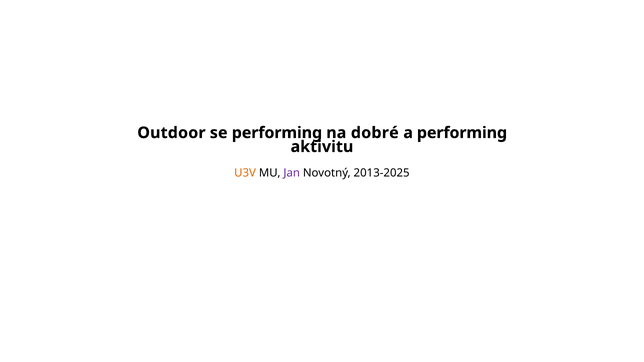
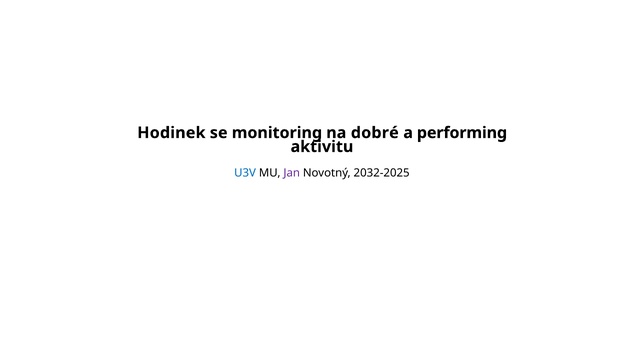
Outdoor: Outdoor -> Hodinek
se performing: performing -> monitoring
U3V colour: orange -> blue
2013-2025: 2013-2025 -> 2032-2025
